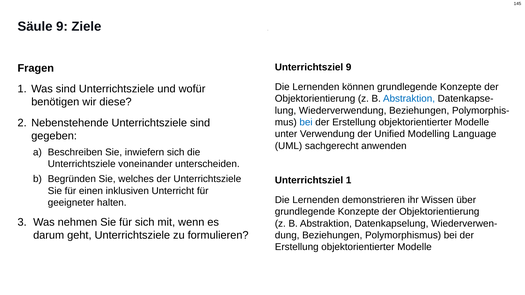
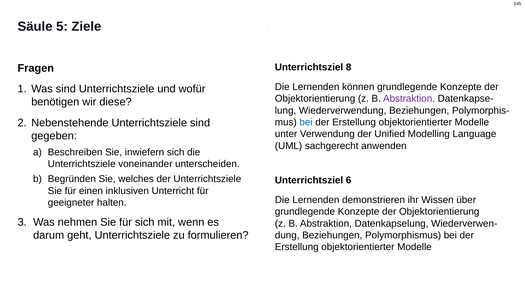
Säule 9: 9 -> 5
Unterrichtsziel 9: 9 -> 8
Abstraktion at (409, 99) colour: blue -> purple
Unterrichtsziel 1: 1 -> 6
